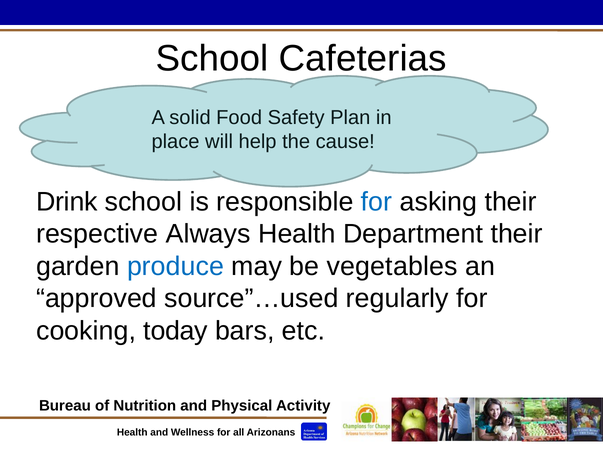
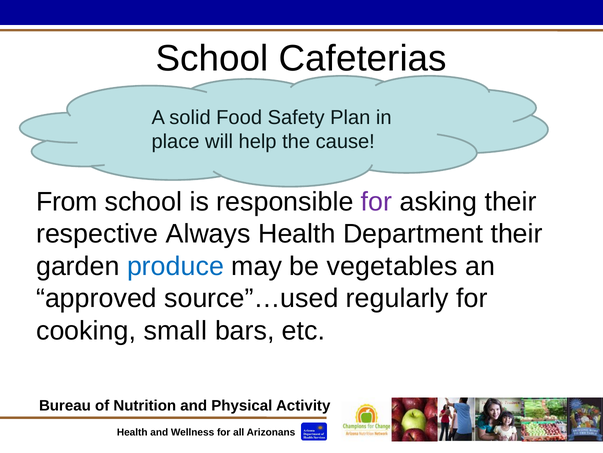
Drink: Drink -> From
for at (377, 202) colour: blue -> purple
today: today -> small
